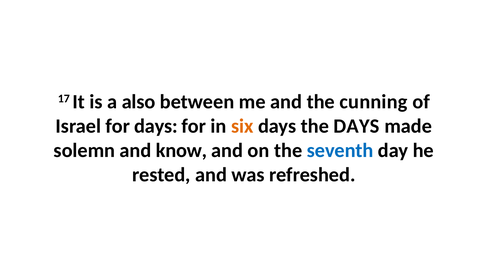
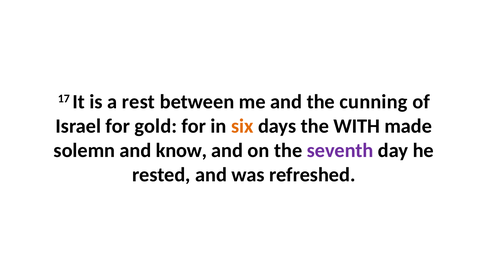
also: also -> rest
for days: days -> gold
the DAYS: DAYS -> WITH
seventh colour: blue -> purple
